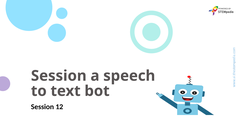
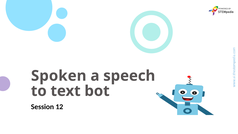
Session at (59, 76): Session -> Spoken
